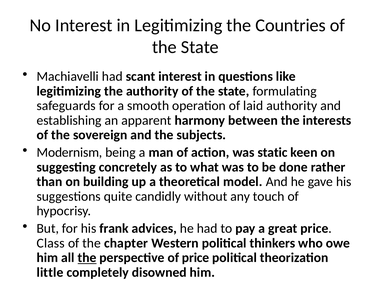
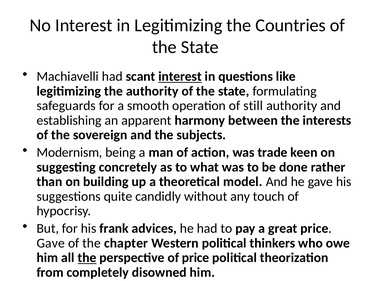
interest at (180, 77) underline: none -> present
laid: laid -> still
static: static -> trade
Class at (51, 243): Class -> Gave
little: little -> from
